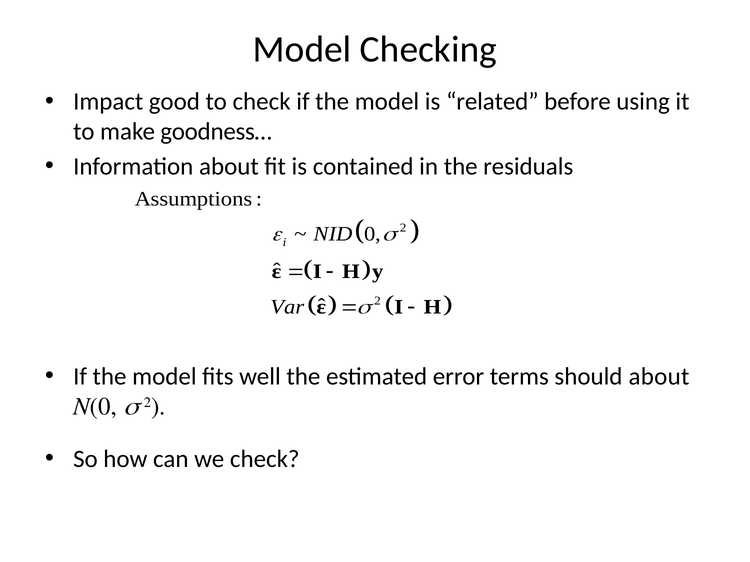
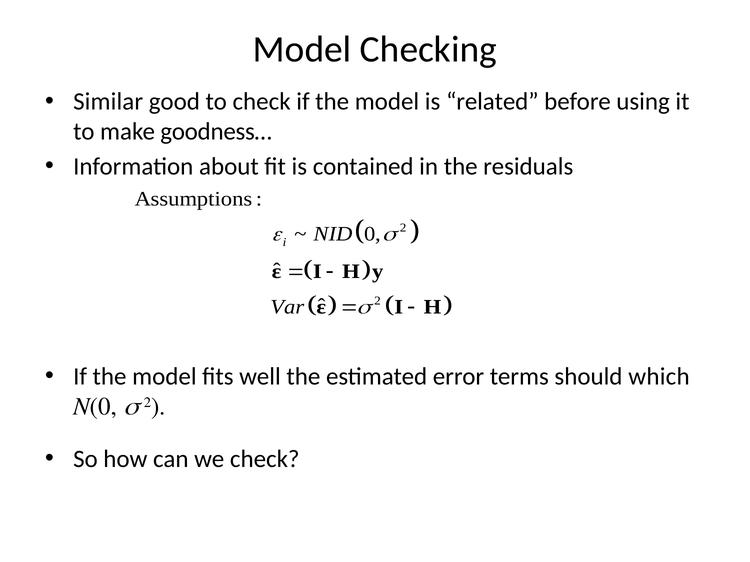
Impact: Impact -> Similar
should about: about -> which
